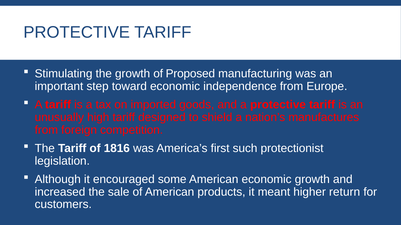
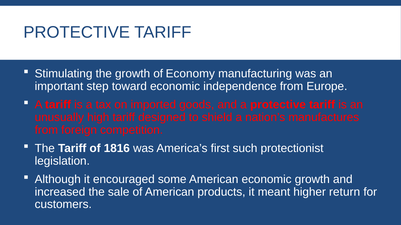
Proposed: Proposed -> Economy
